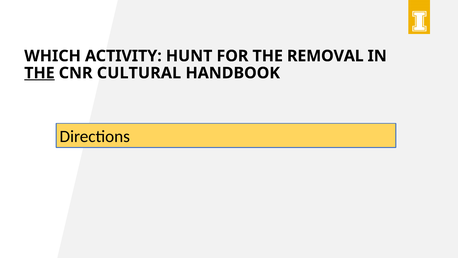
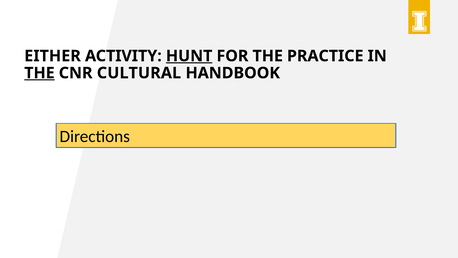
WHICH: WHICH -> EITHER
HUNT underline: none -> present
REMOVAL: REMOVAL -> PRACTICE
